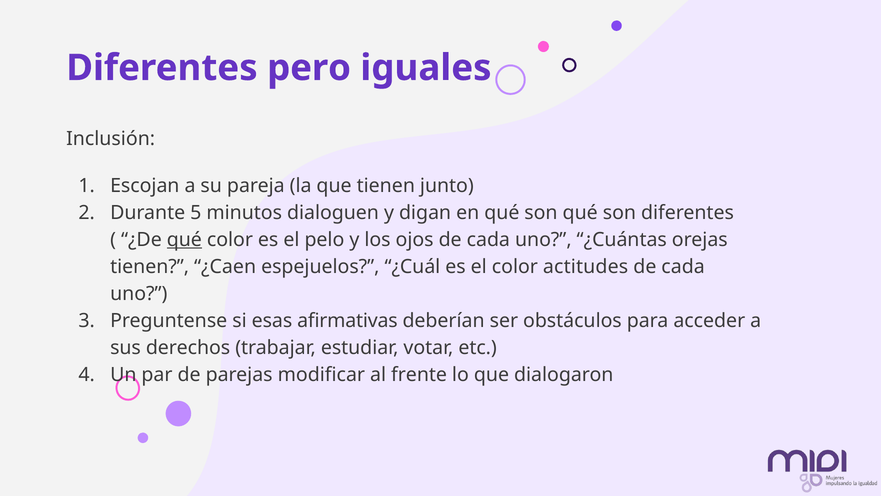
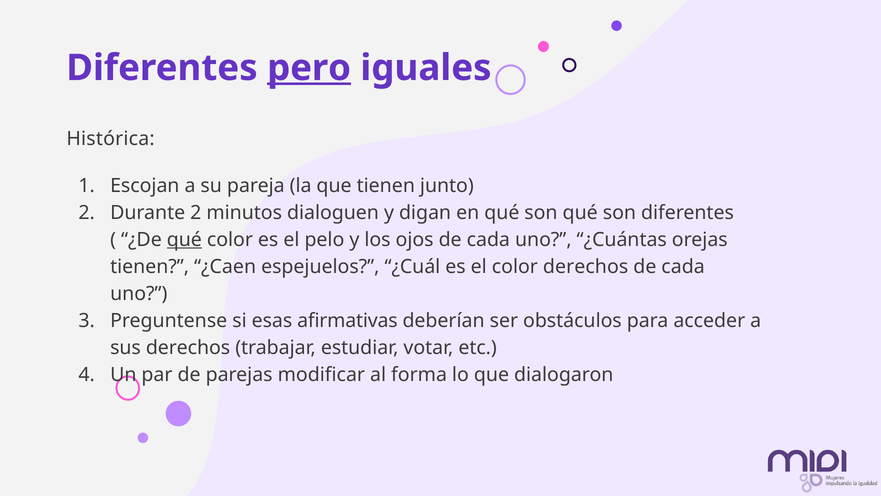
pero underline: none -> present
Inclusión: Inclusión -> Histórica
Durante 5: 5 -> 2
color actitudes: actitudes -> derechos
frente: frente -> forma
